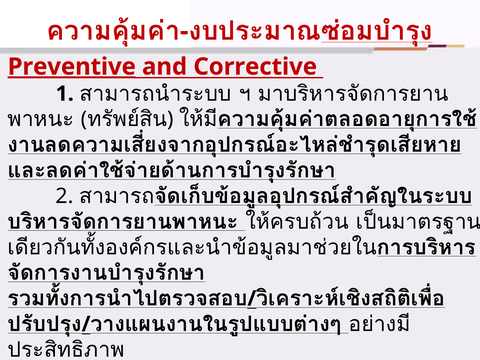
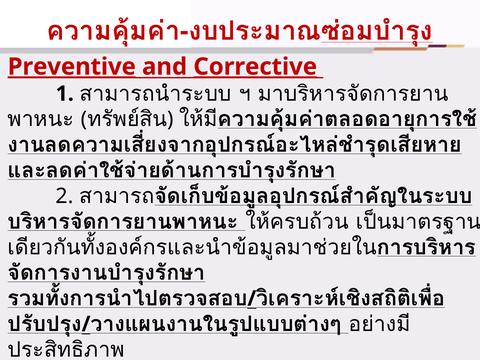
Corrective underline: none -> present
